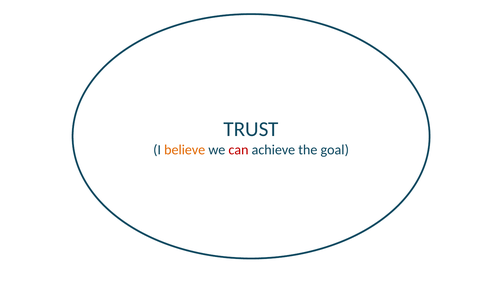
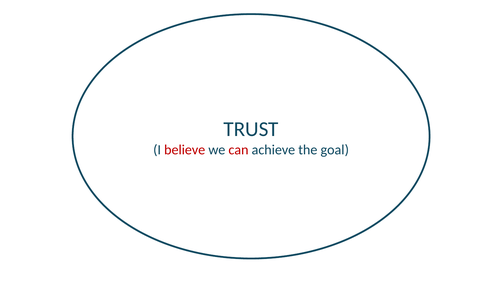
believe colour: orange -> red
